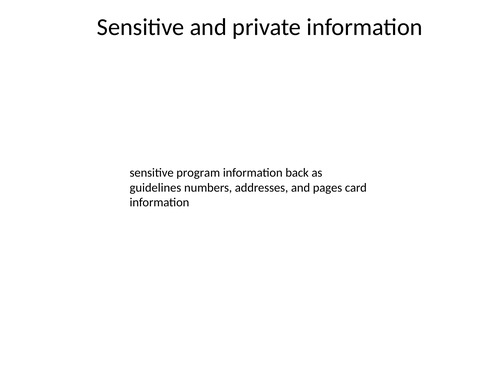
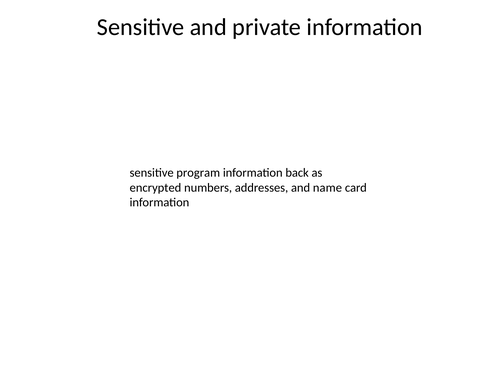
guidelines: guidelines -> encrypted
pages: pages -> name
